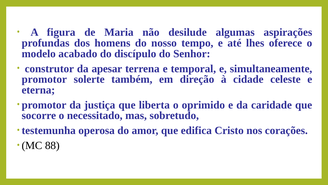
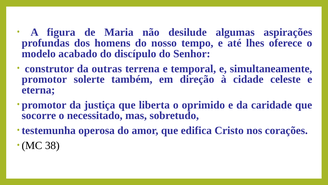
apesar: apesar -> outras
88: 88 -> 38
